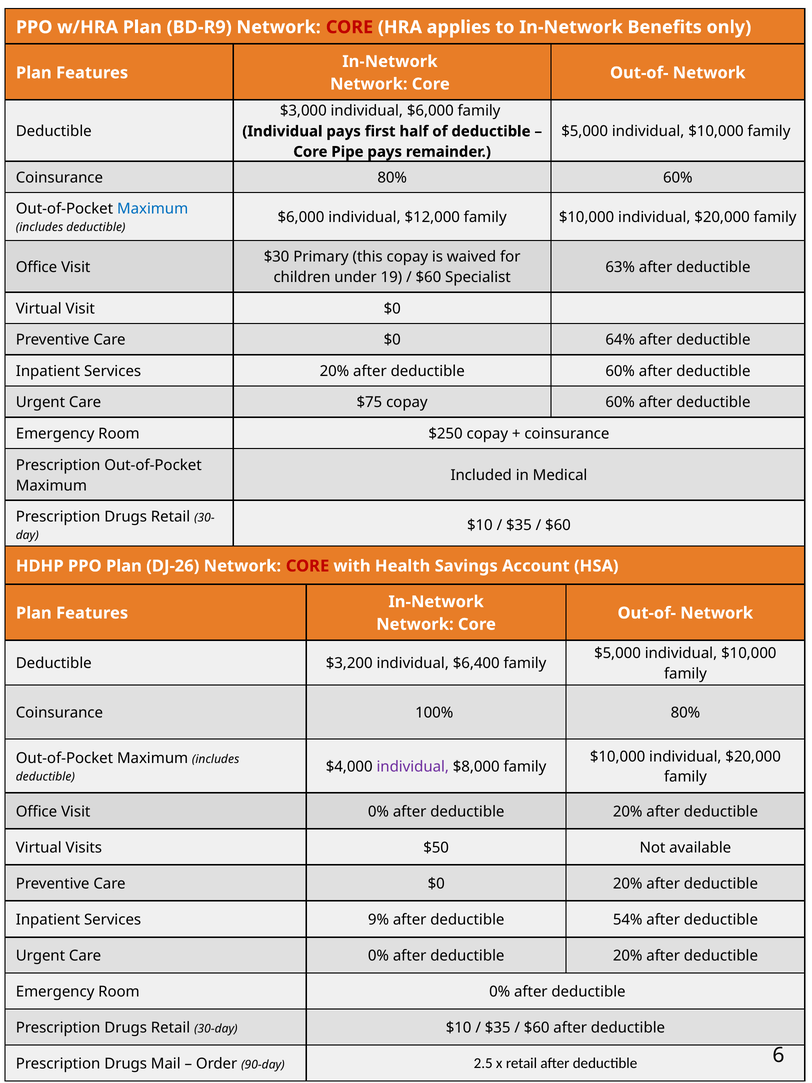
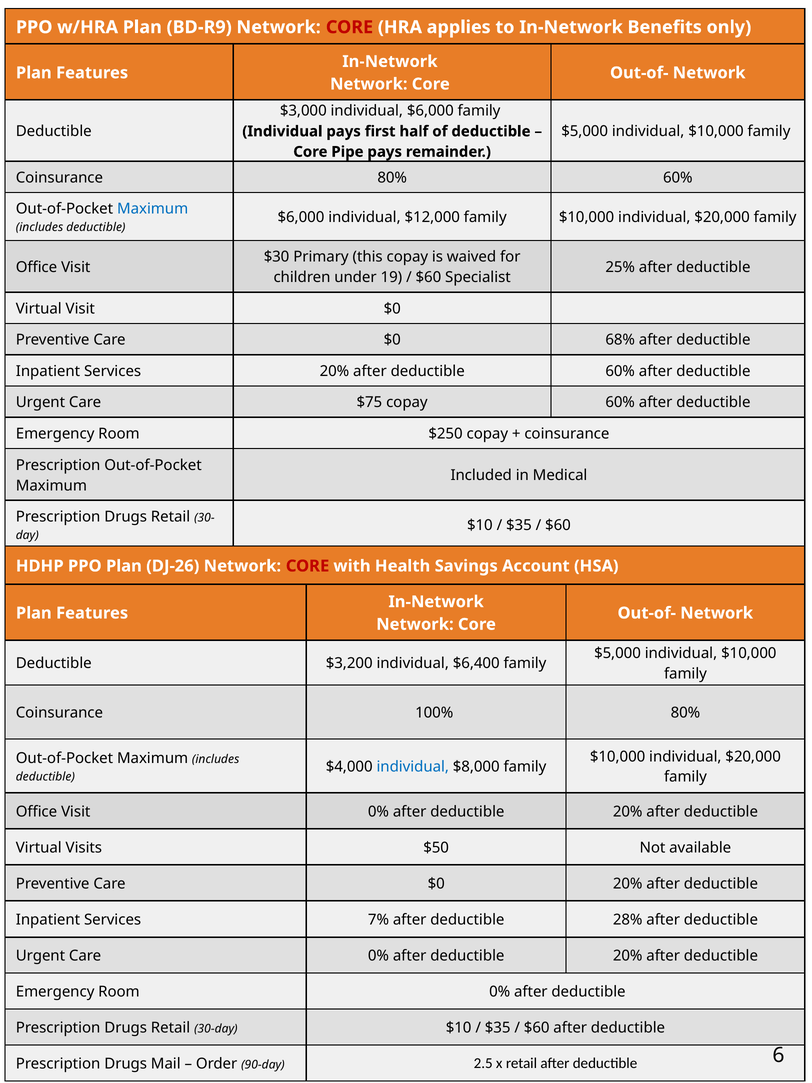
63%: 63% -> 25%
64%: 64% -> 68%
individual at (413, 767) colour: purple -> blue
9%: 9% -> 7%
54%: 54% -> 28%
